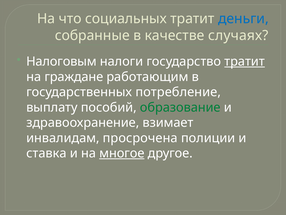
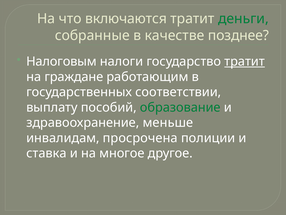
социальных: социальных -> включаются
деньги colour: blue -> green
случаях: случаях -> позднее
потребление: потребление -> соответствии
взимает: взимает -> меньше
многое underline: present -> none
